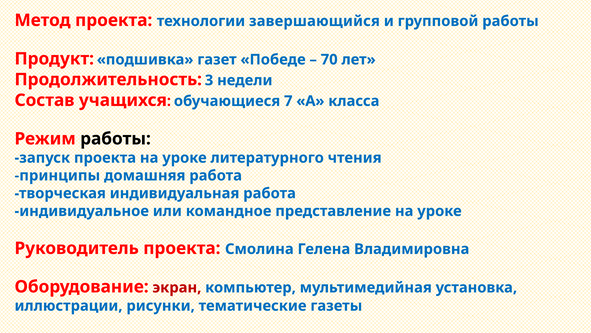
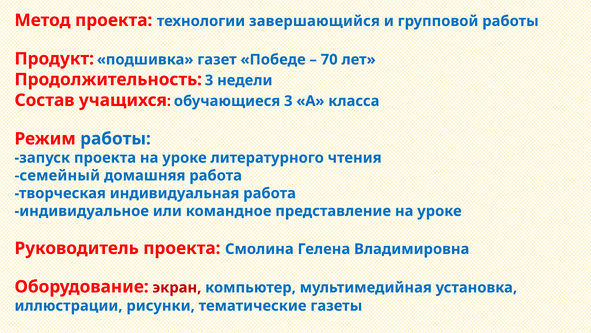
обучающиеся 7: 7 -> 3
работы at (115, 139) colour: black -> blue
принципы: принципы -> семейный
